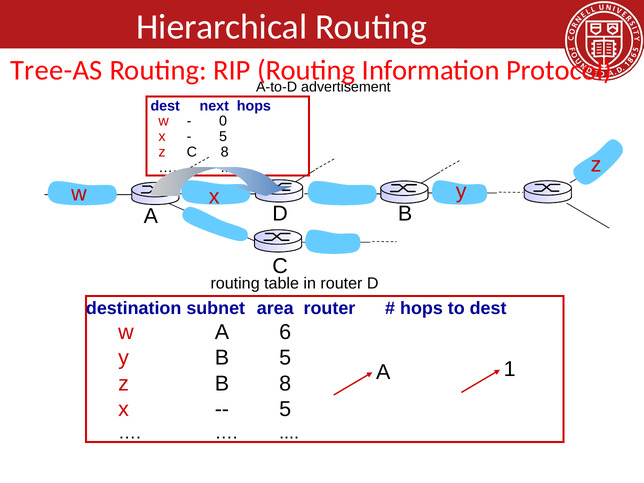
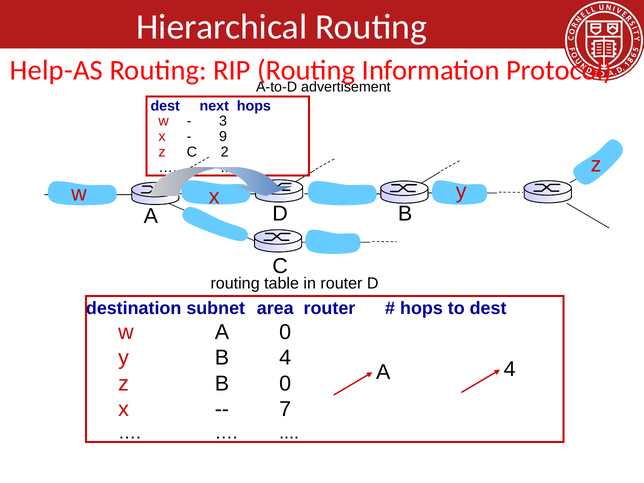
Tree-AS: Tree-AS -> Help-AS
0: 0 -> 3
5 at (223, 137): 5 -> 9
C 8: 8 -> 2
A 6: 6 -> 0
B 5: 5 -> 4
A 1: 1 -> 4
B 8: 8 -> 0
5 at (285, 409): 5 -> 7
